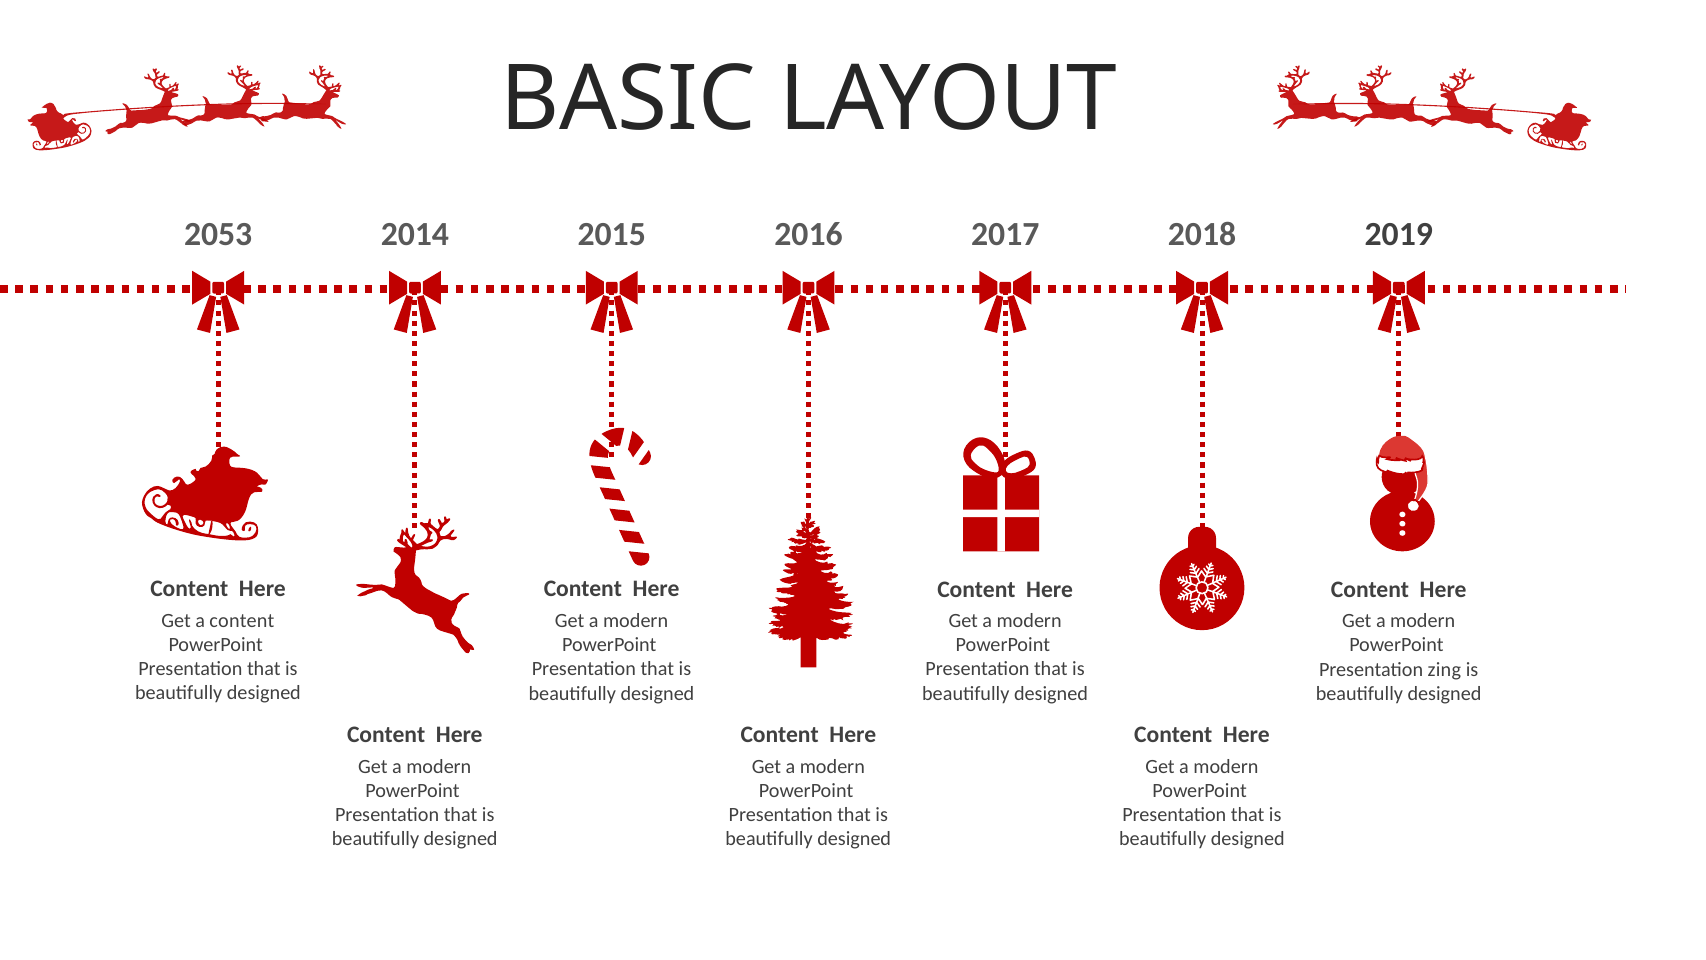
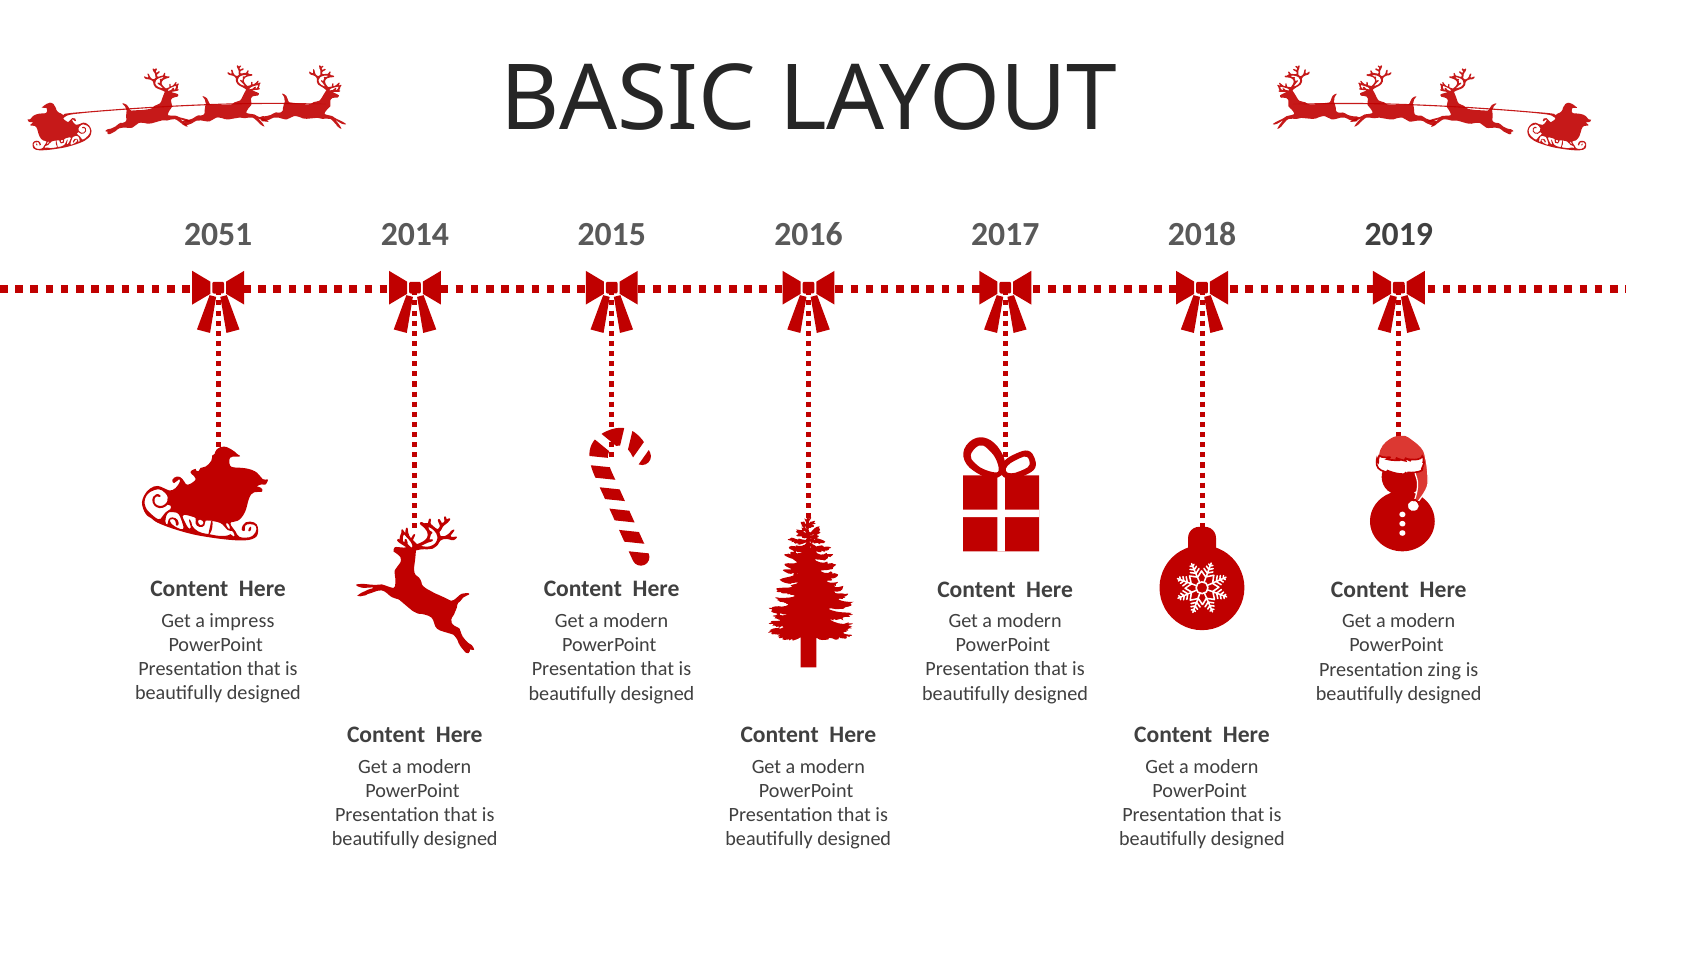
2053: 2053 -> 2051
a content: content -> impress
